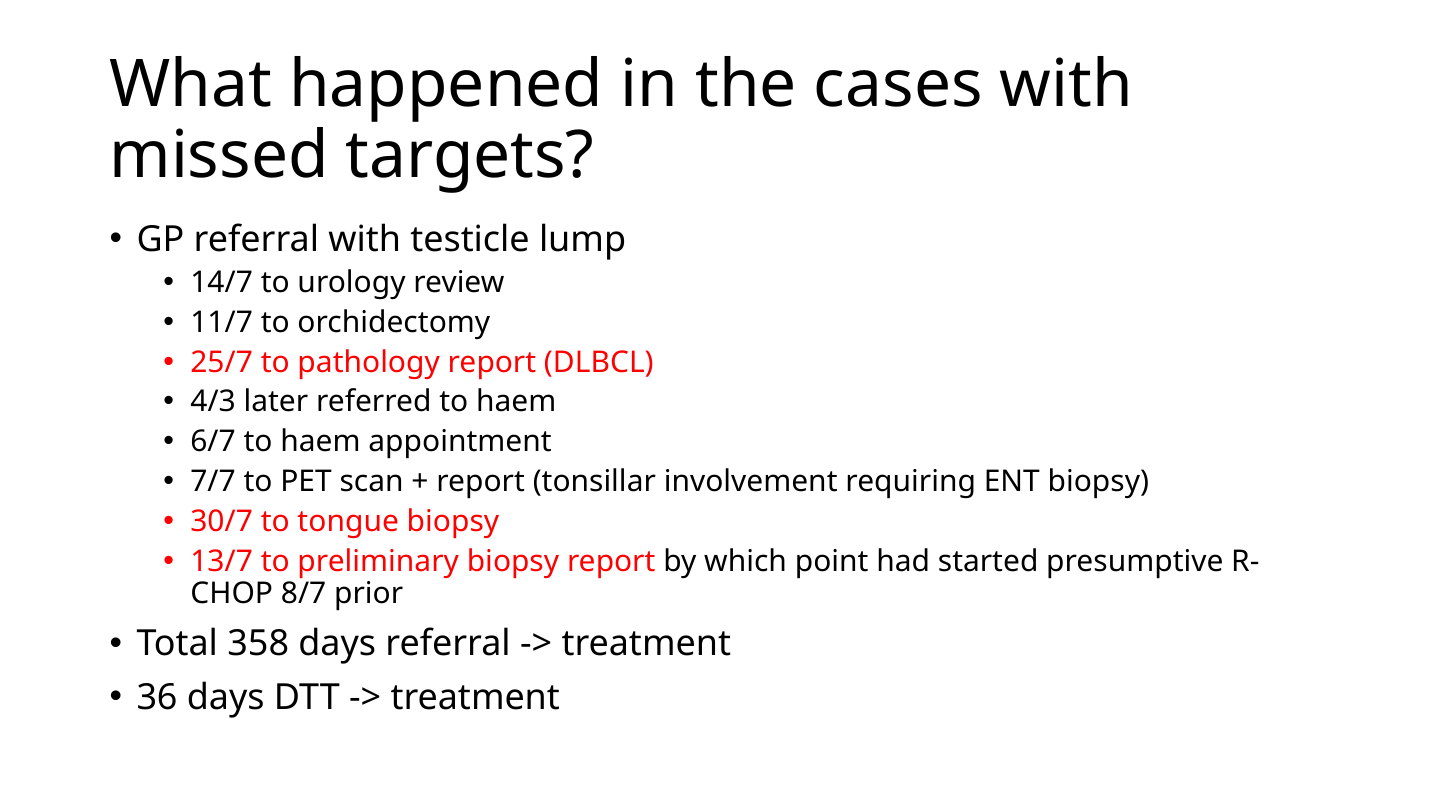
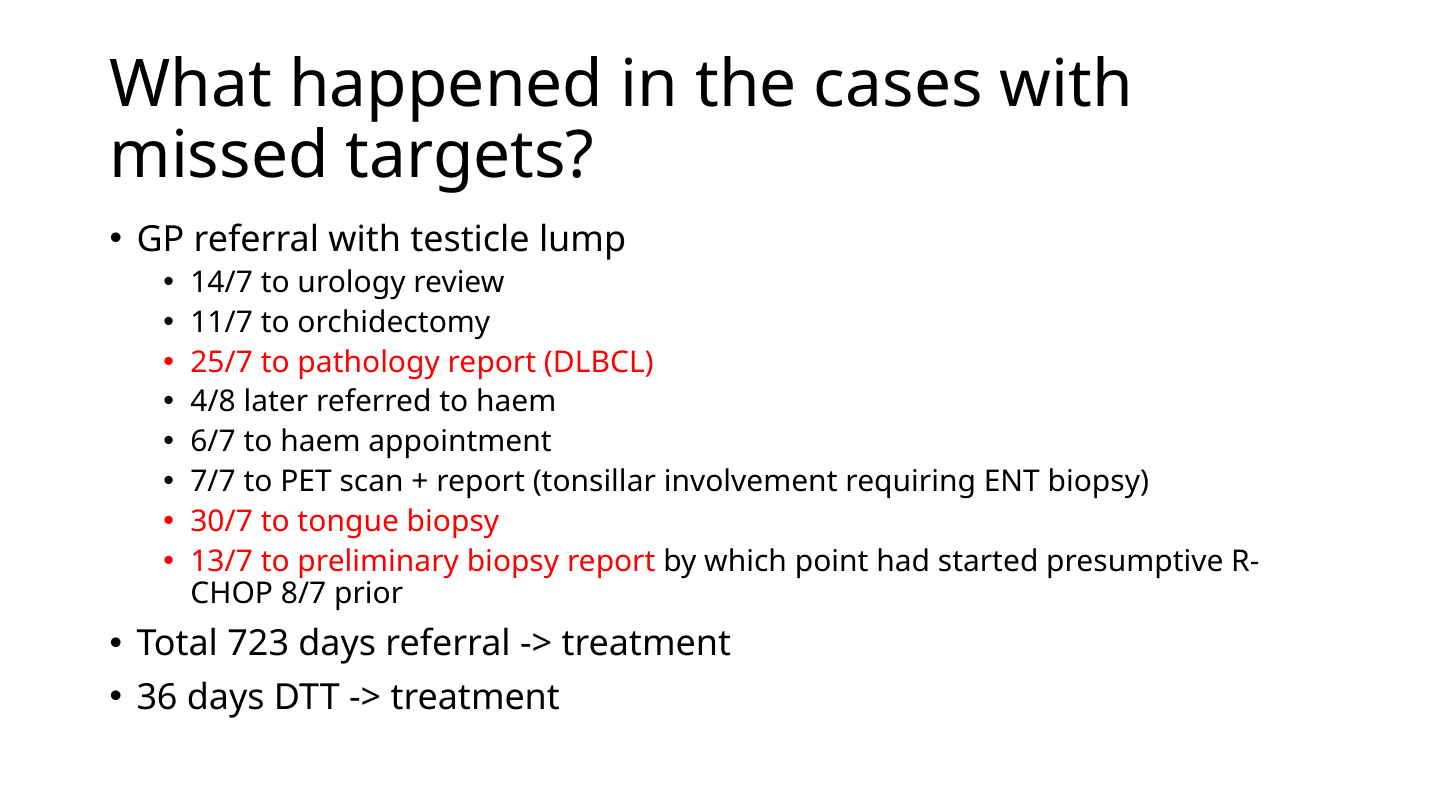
4/3: 4/3 -> 4/8
358: 358 -> 723
